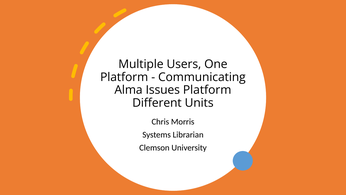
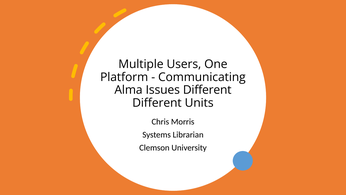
Issues Platform: Platform -> Different
